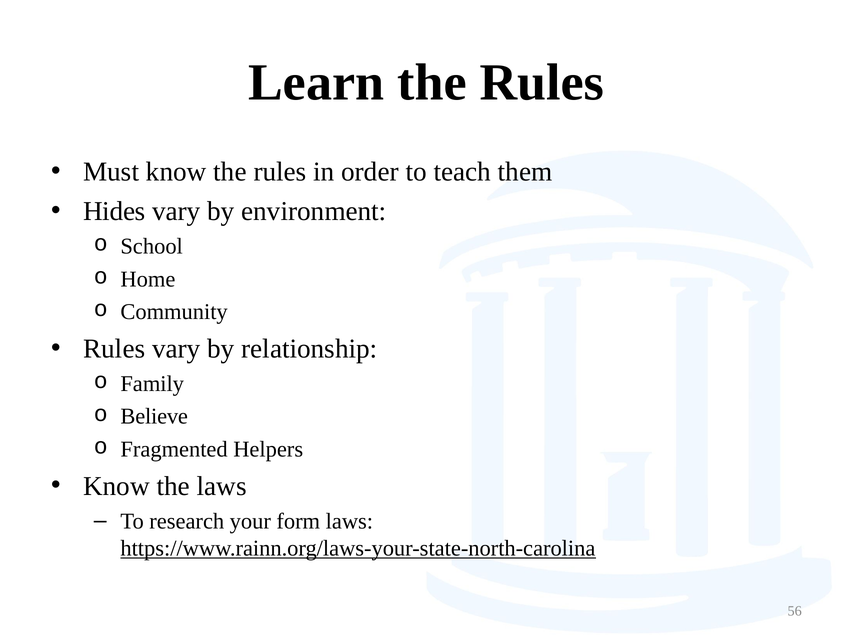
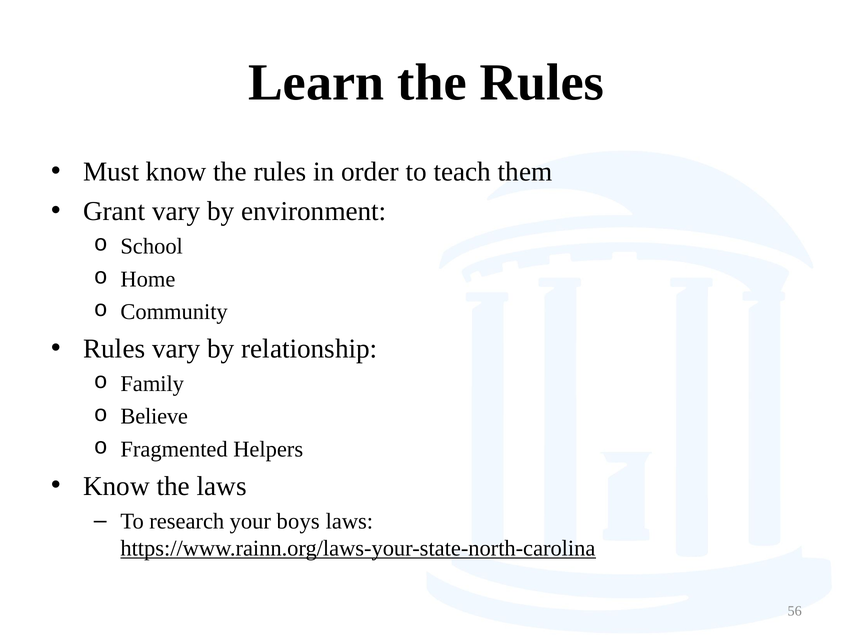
Hides: Hides -> Grant
form: form -> boys
